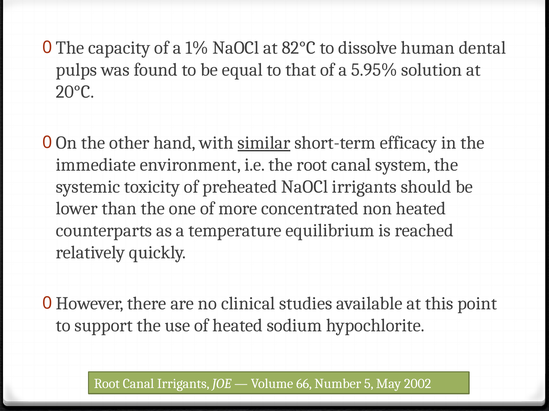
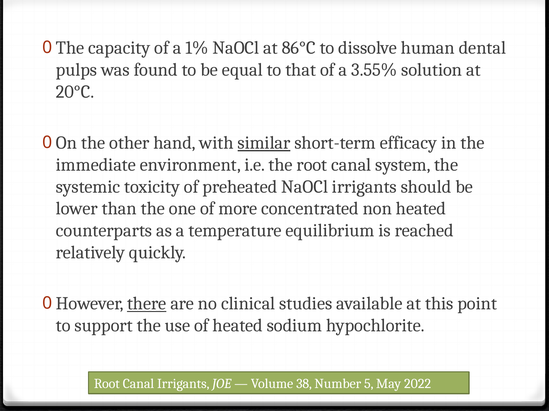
82°C: 82°C -> 86°C
5.95%: 5.95% -> 3.55%
there underline: none -> present
66: 66 -> 38
2002: 2002 -> 2022
